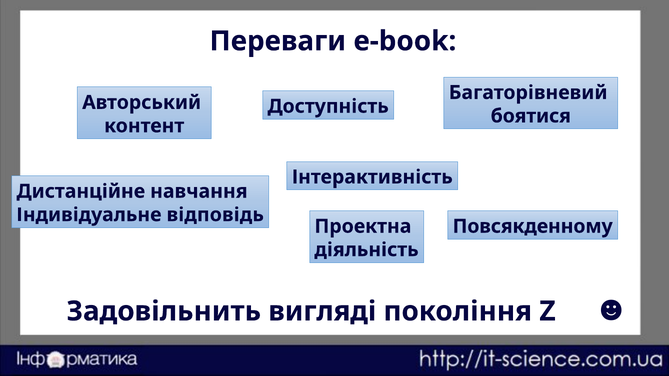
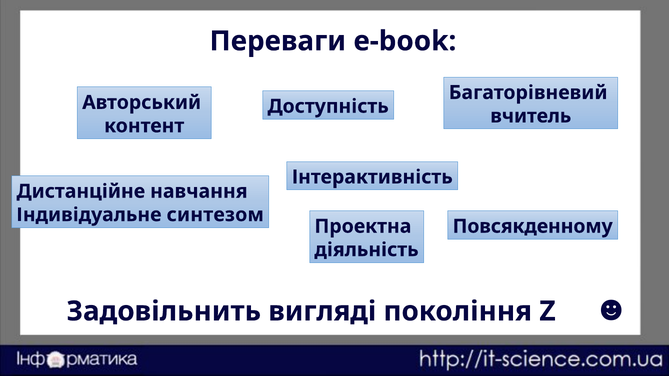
боятися: боятися -> вчитель
відповідь: відповідь -> синтезом
